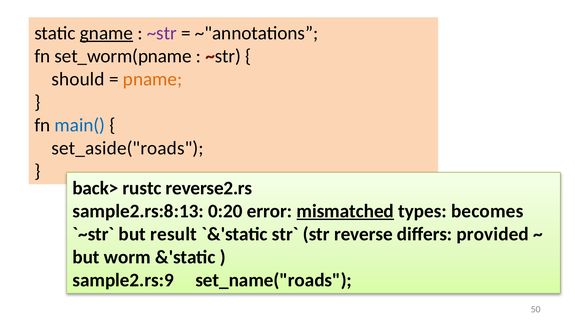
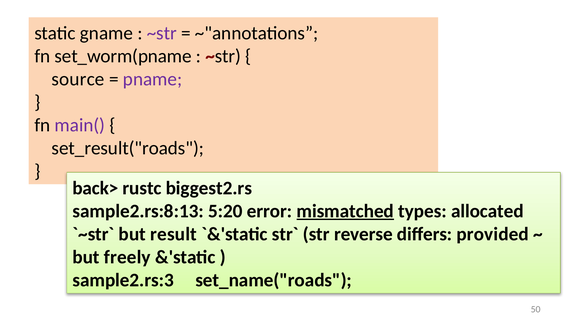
gname underline: present -> none
should: should -> source
pname colour: orange -> purple
main( colour: blue -> purple
set_aside("roads: set_aside("roads -> set_result("roads
reverse2.rs: reverse2.rs -> biggest2.rs
0:20: 0:20 -> 5:20
becomes: becomes -> allocated
worm: worm -> freely
sample2.rs:9: sample2.rs:9 -> sample2.rs:3
